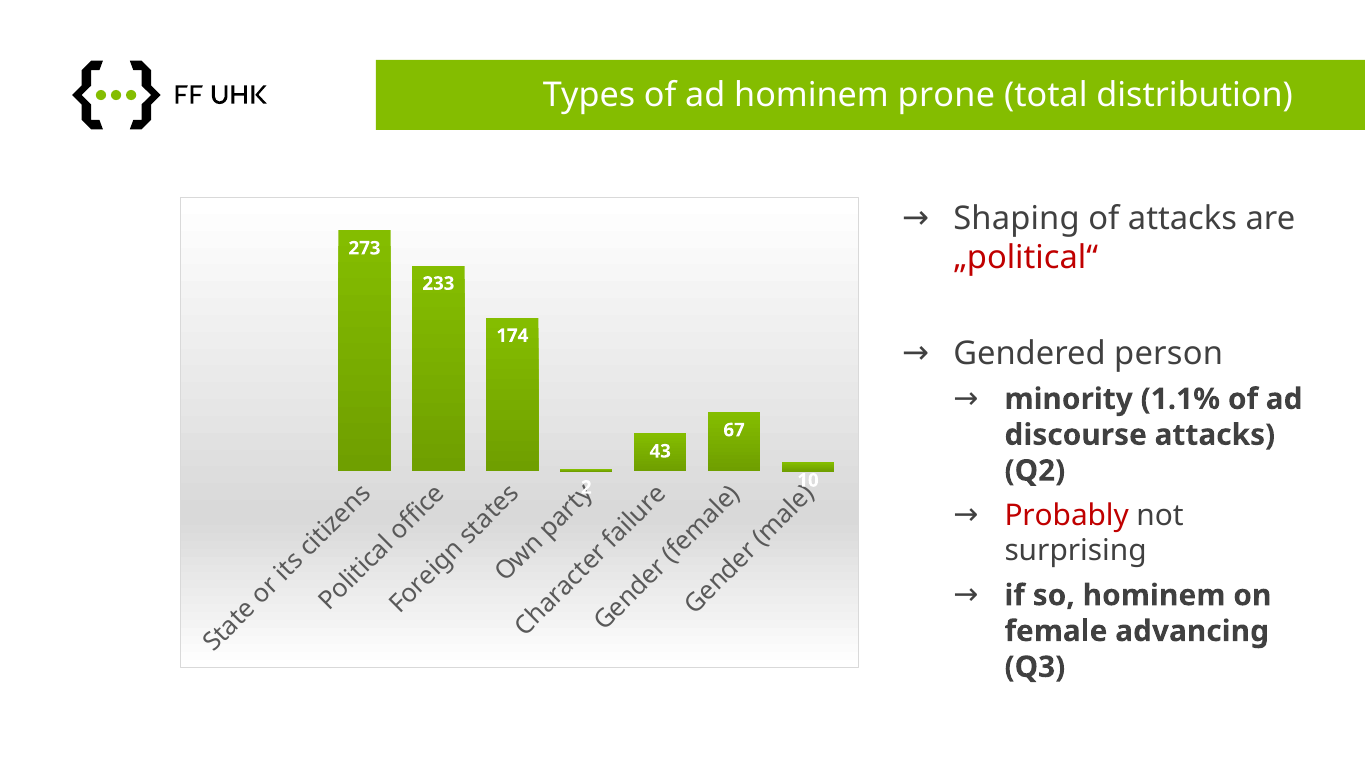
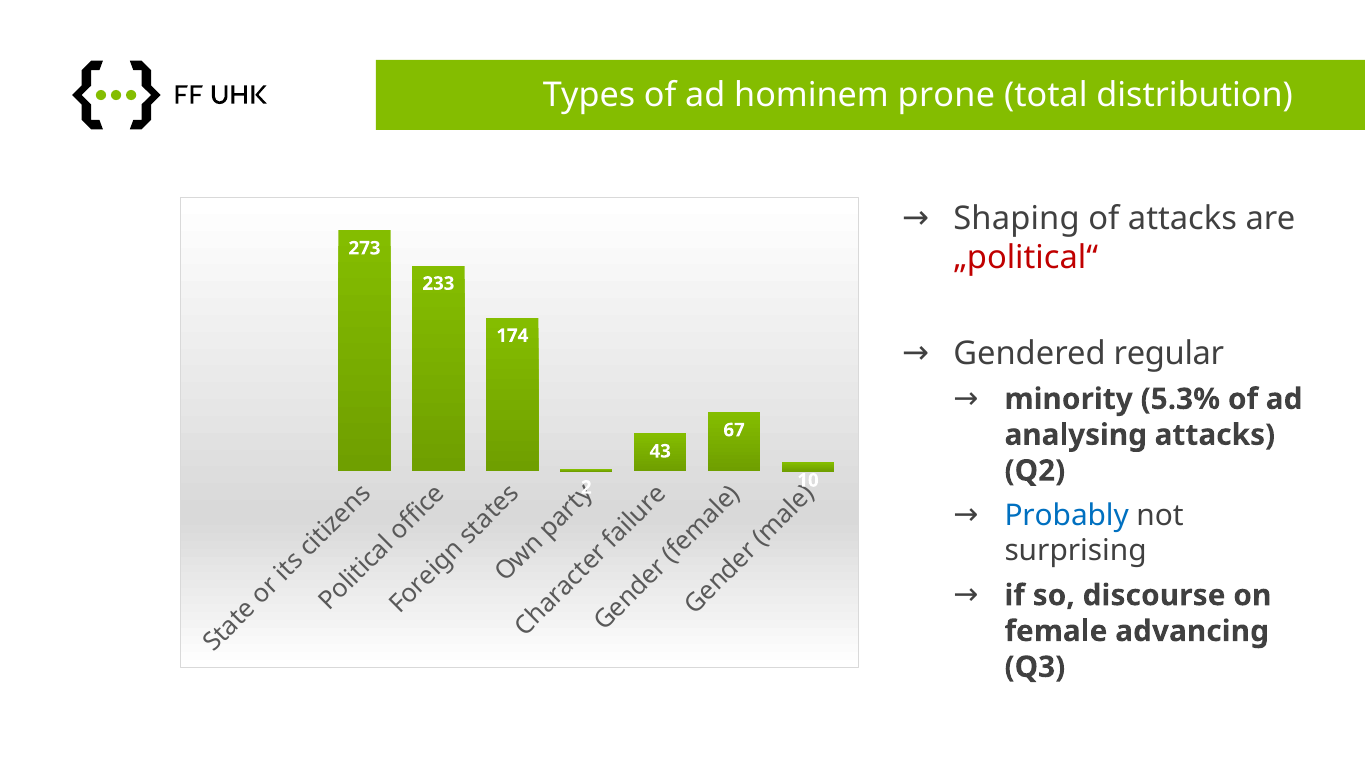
person: person -> regular
1.1%: 1.1% -> 5.3%
discourse: discourse -> analysing
Probably colour: red -> blue
so hominem: hominem -> discourse
